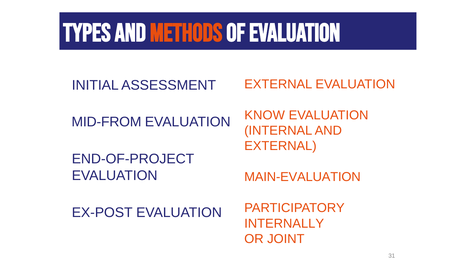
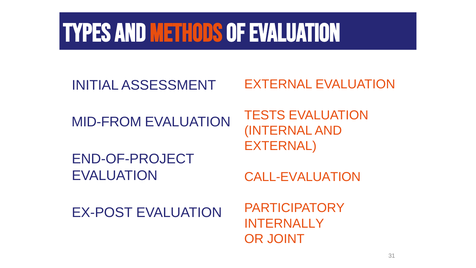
KNOW: KNOW -> TESTS
MAIN-EVALUATION: MAIN-EVALUATION -> CALL-EVALUATION
